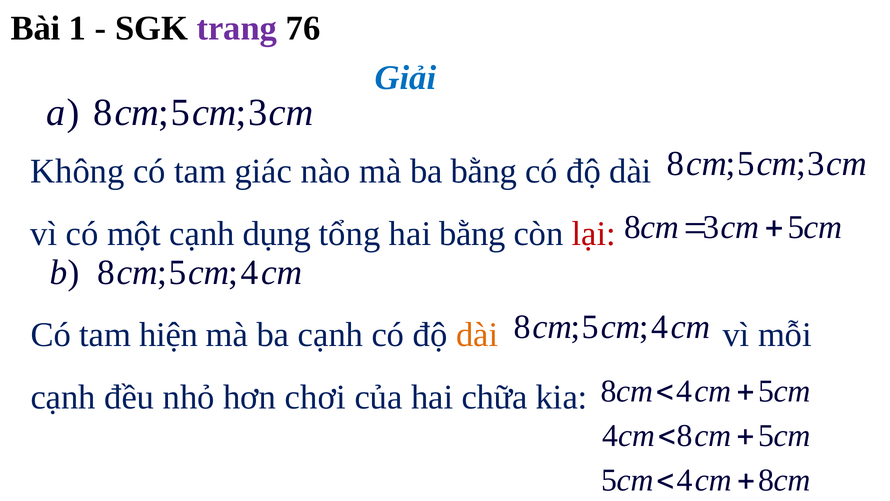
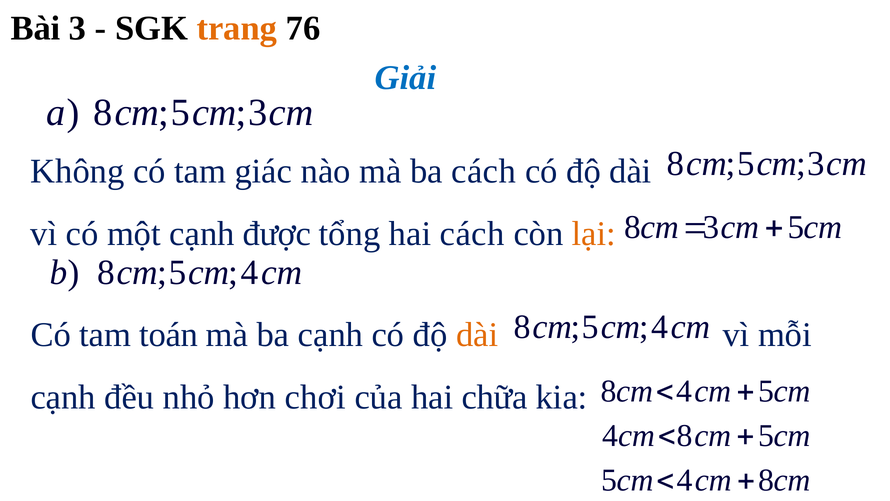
Bài 1: 1 -> 3
trang colour: purple -> orange
ba bằng: bằng -> cách
dụng: dụng -> được
hai bằng: bằng -> cách
lại colour: red -> orange
hiện: hiện -> toán
